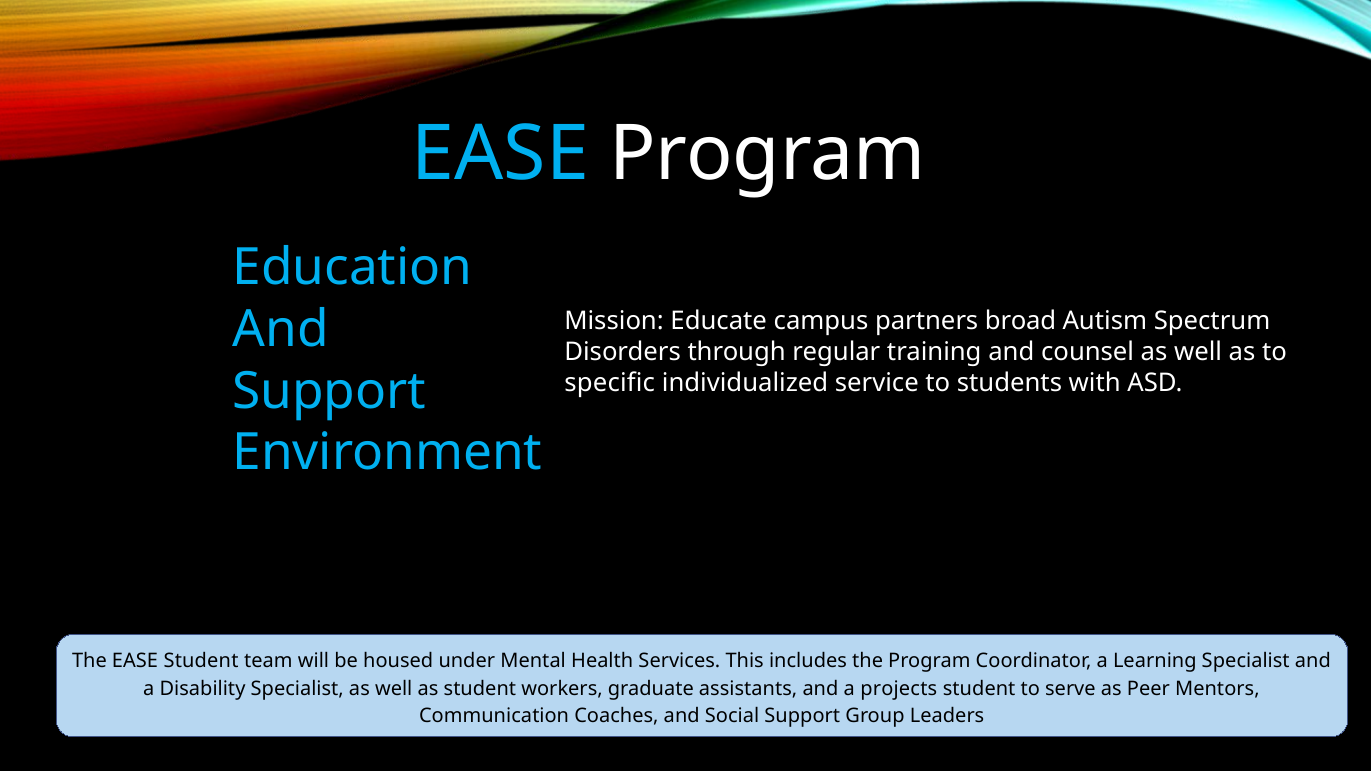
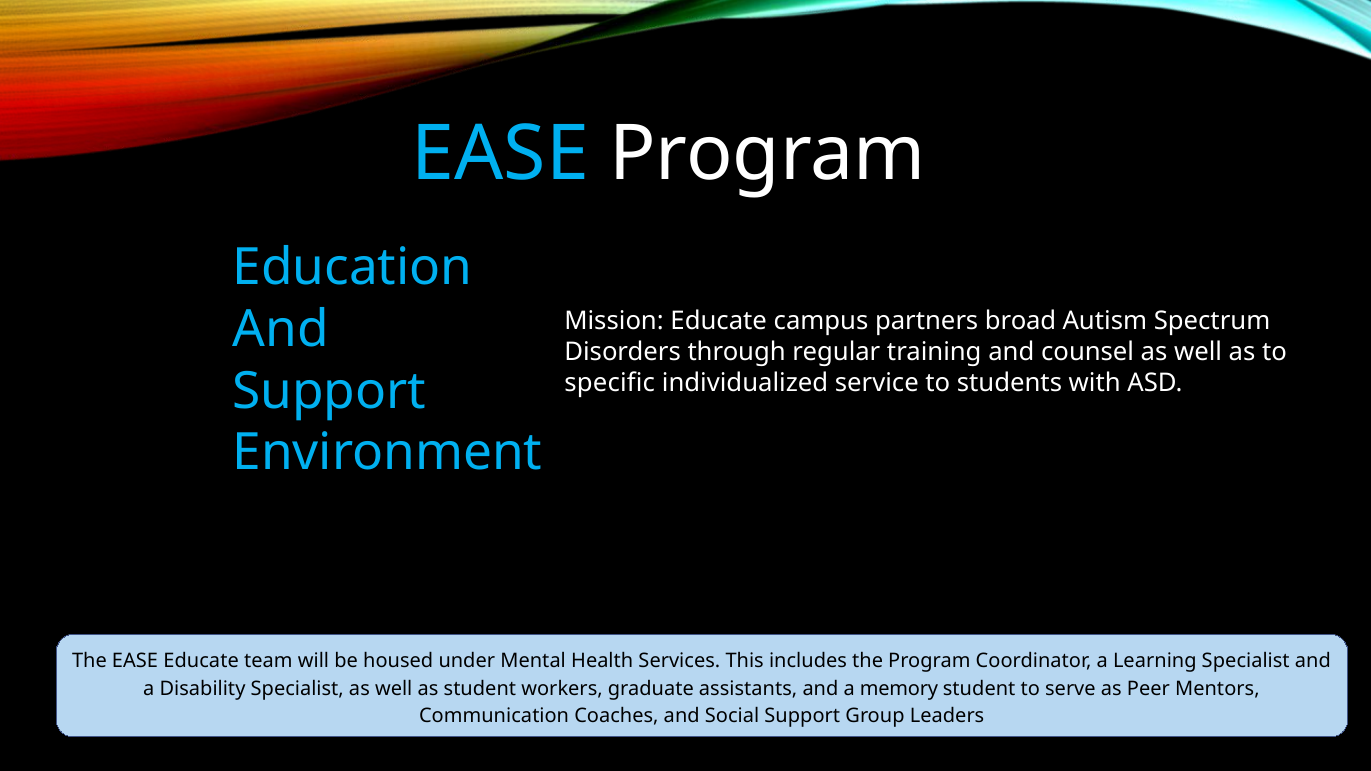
EASE Student: Student -> Educate
projects: projects -> memory
